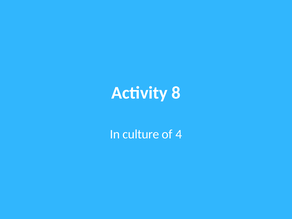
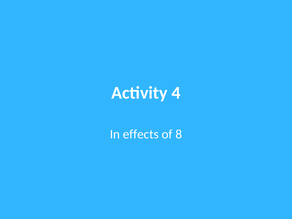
8: 8 -> 4
culture: culture -> effects
4: 4 -> 8
